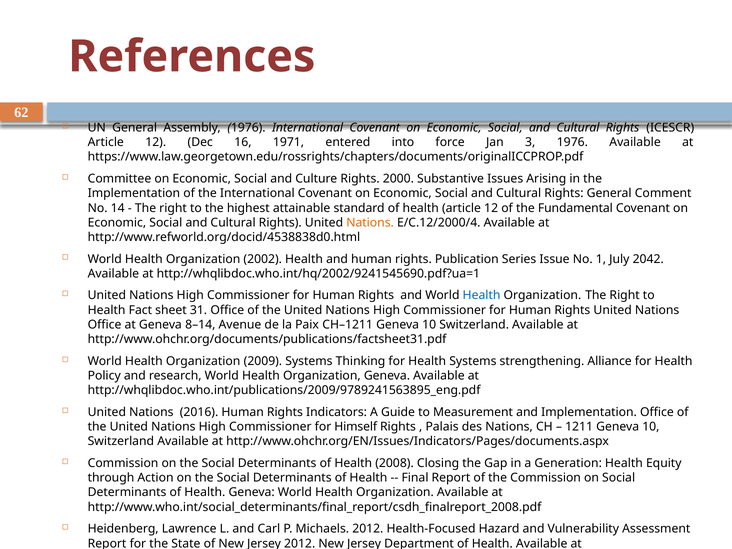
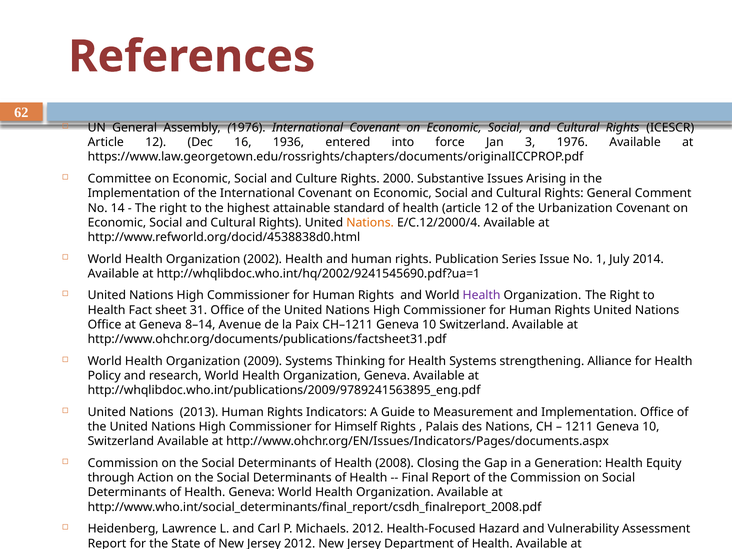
1971: 1971 -> 1936
Fundamental: Fundamental -> Urbanization
2042: 2042 -> 2014
Health at (482, 295) colour: blue -> purple
2016: 2016 -> 2013
